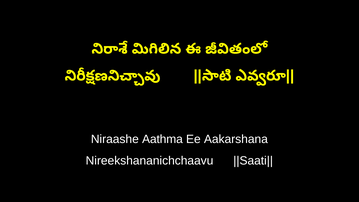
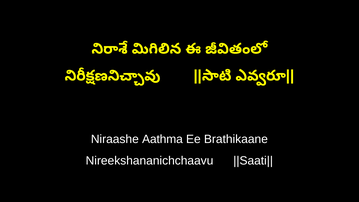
Aakarshana: Aakarshana -> Brathikaane
